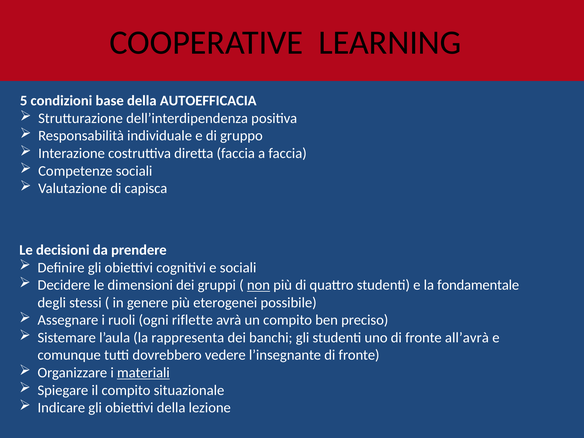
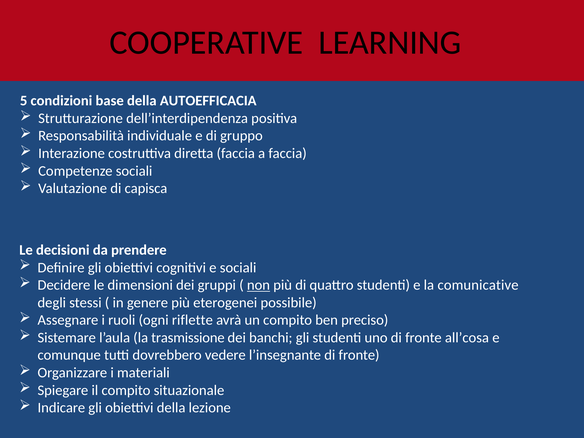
fondamentale: fondamentale -> comunicative
rappresenta: rappresenta -> trasmissione
all’avrà: all’avrà -> all’cosa
materiali underline: present -> none
